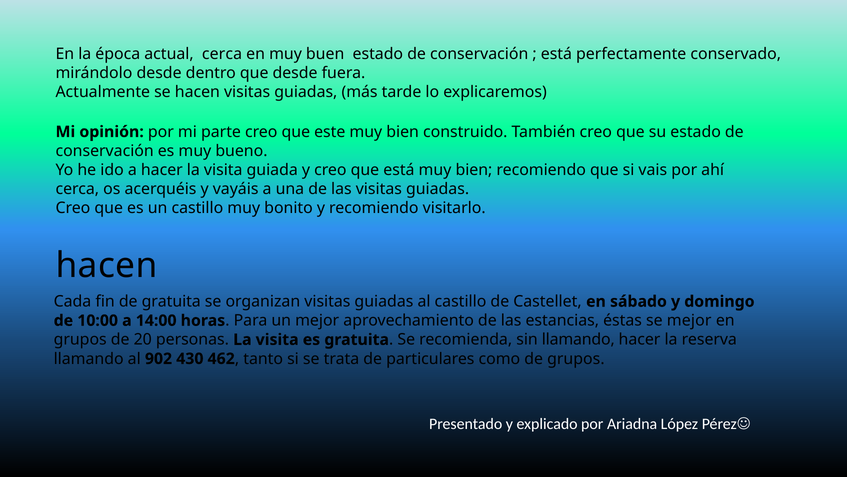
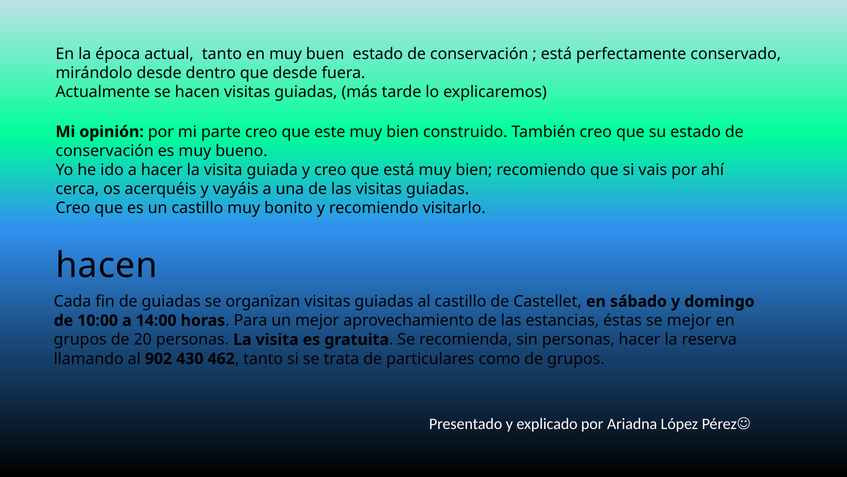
actual cerca: cerca -> tanto
de gratuita: gratuita -> guiadas
sin llamando: llamando -> personas
